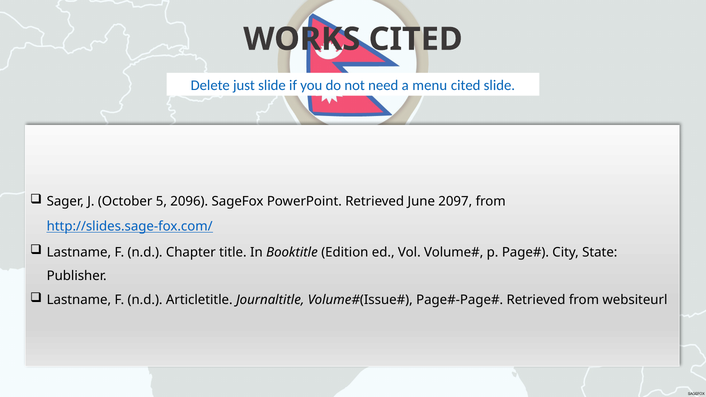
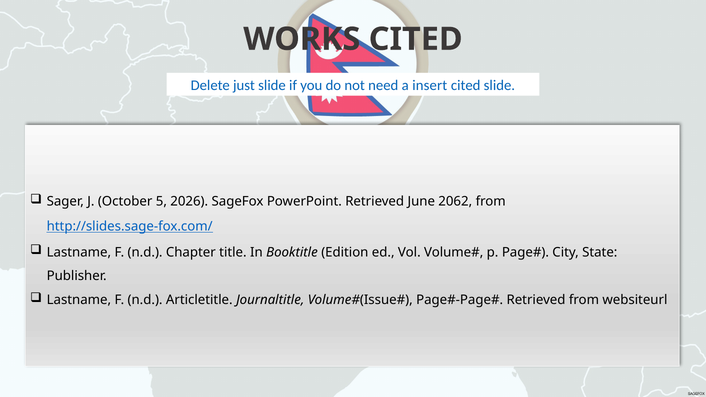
menu: menu -> insert
2096: 2096 -> 2026
2097: 2097 -> 2062
